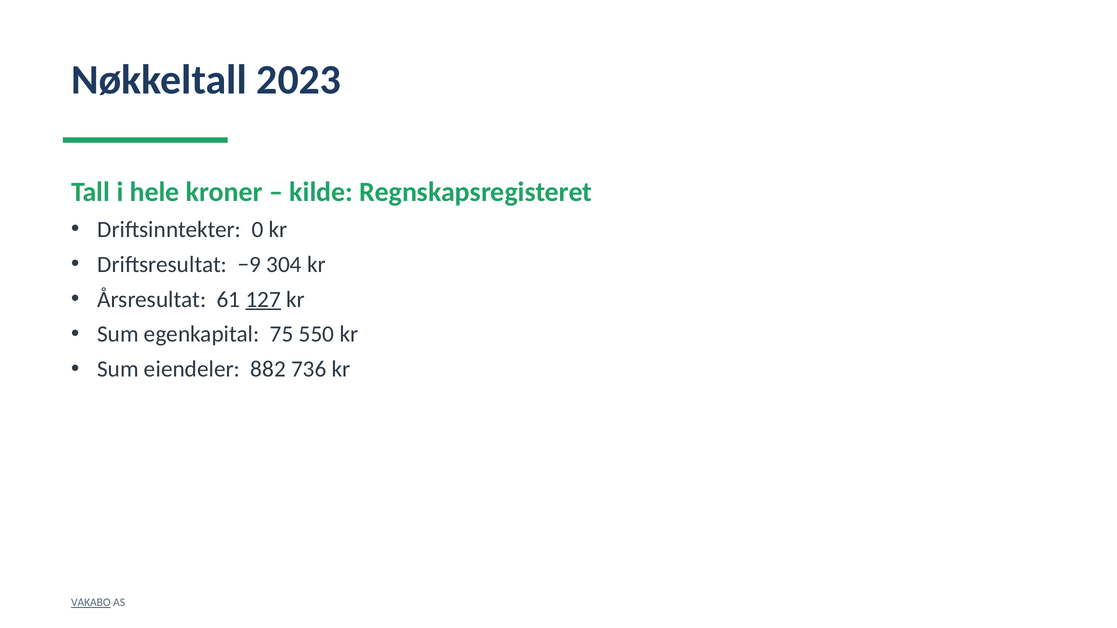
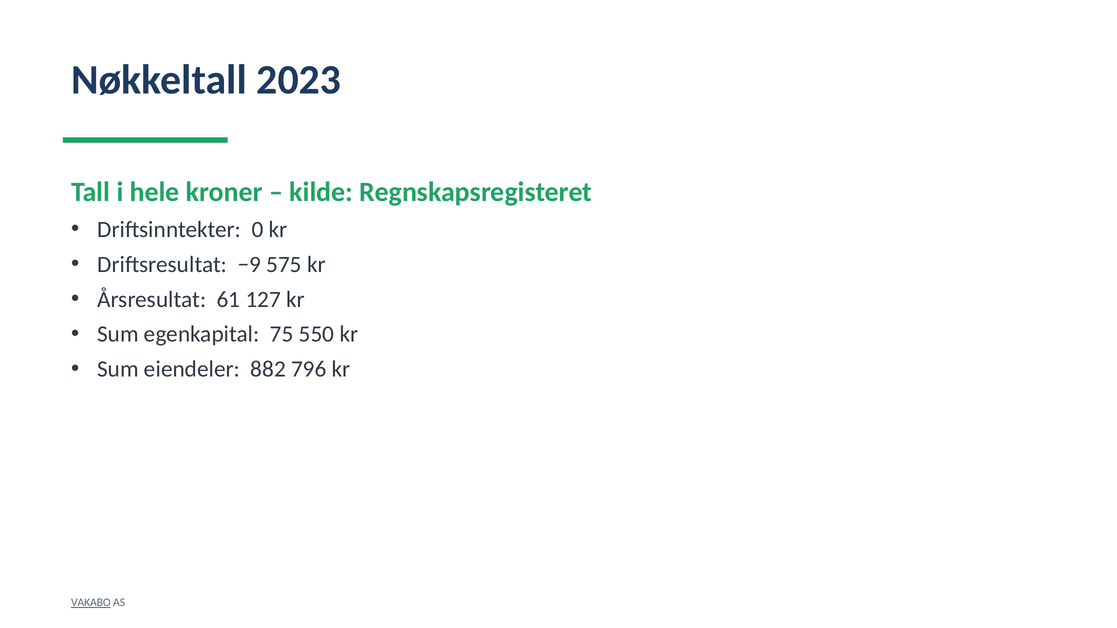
304: 304 -> 575
127 underline: present -> none
736: 736 -> 796
